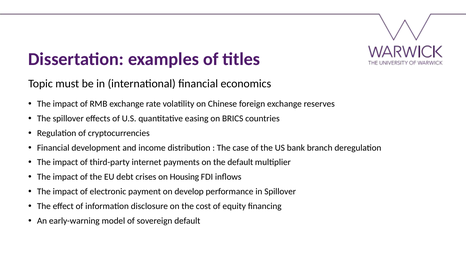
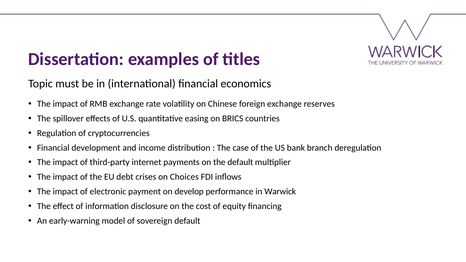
Housing: Housing -> Choices
in Spillover: Spillover -> Warwick
